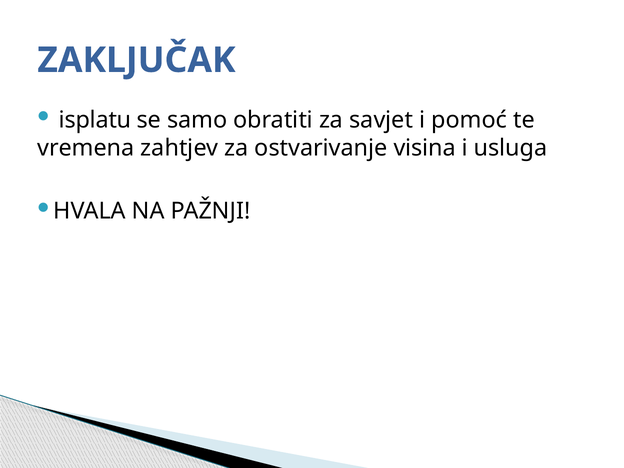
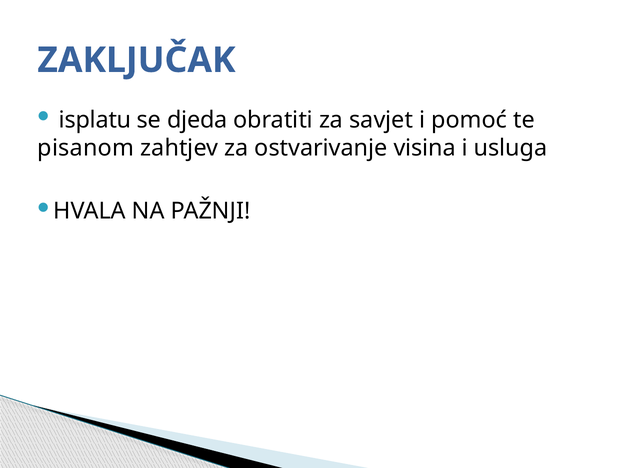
samo: samo -> djeda
vremena: vremena -> pisanom
